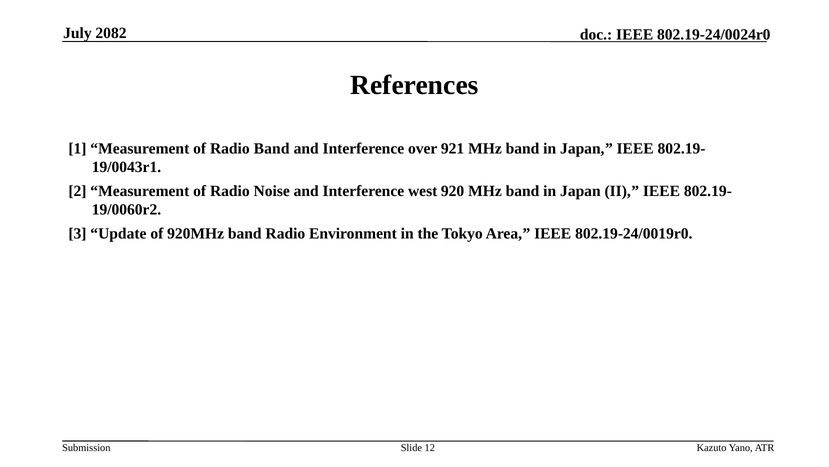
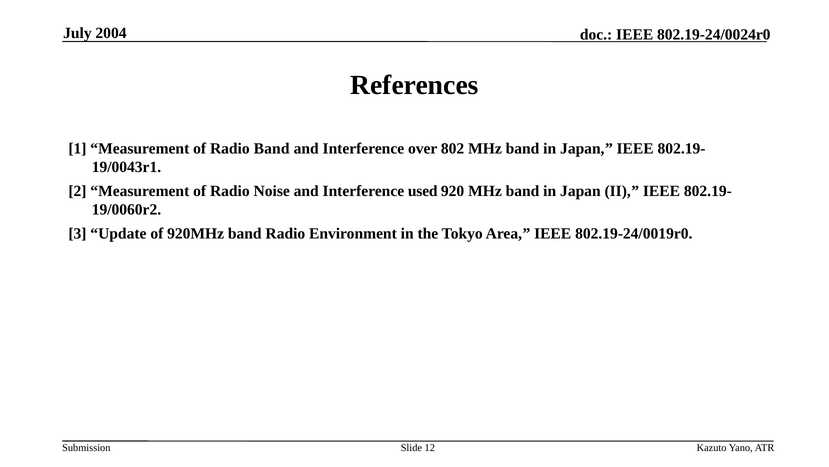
2082: 2082 -> 2004
921: 921 -> 802
west: west -> used
